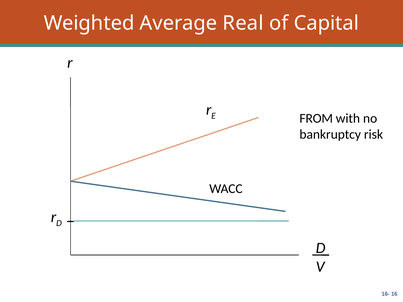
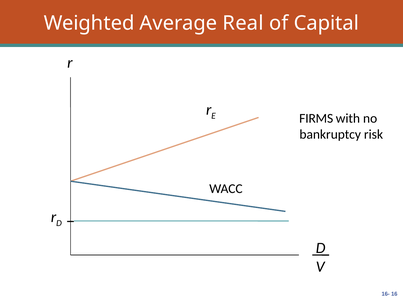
FROM: FROM -> FIRMS
